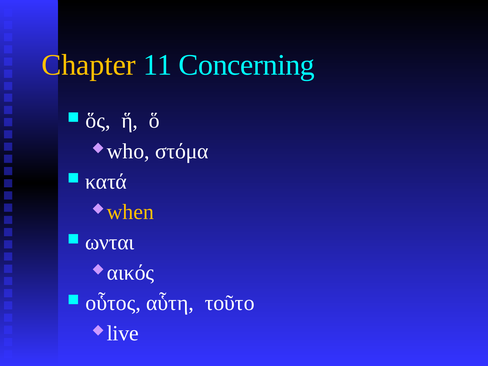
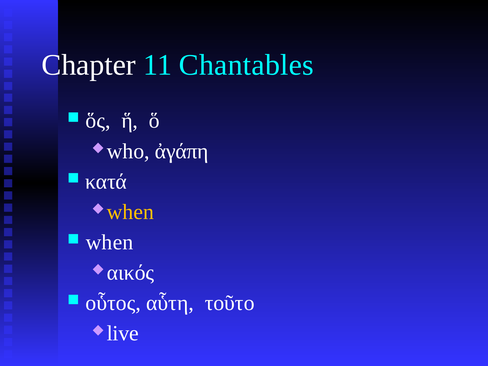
Chapter colour: yellow -> white
Concerning: Concerning -> Chantables
στόμα: στόμα -> ἀγάπη
ωνται at (110, 242): ωνται -> when
